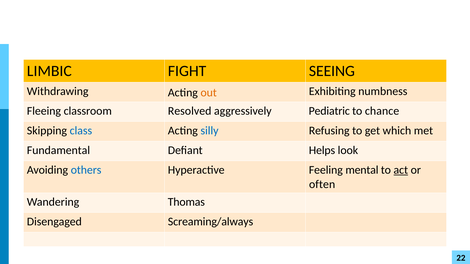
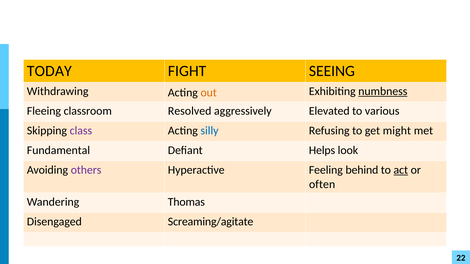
LIMBIC: LIMBIC -> TODAY
numbness underline: none -> present
Pediatric: Pediatric -> Elevated
chance: chance -> various
class colour: blue -> purple
which: which -> might
others colour: blue -> purple
mental: mental -> behind
Screaming/always: Screaming/always -> Screaming/agitate
